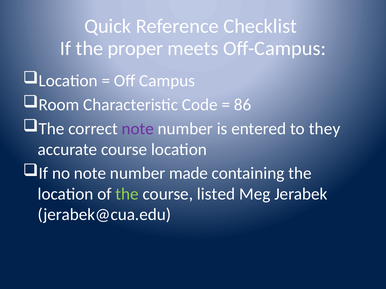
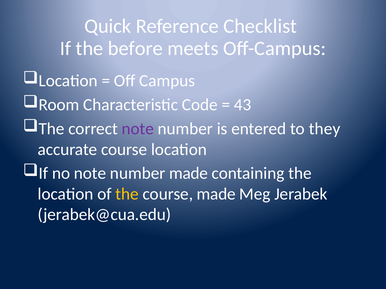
proper: proper -> before
86: 86 -> 43
the at (127, 194) colour: light green -> yellow
course listed: listed -> made
